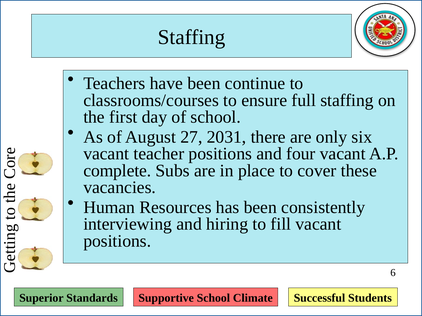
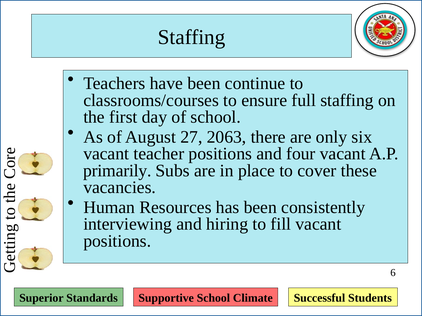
2031: 2031 -> 2063
complete: complete -> primarily
